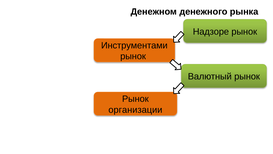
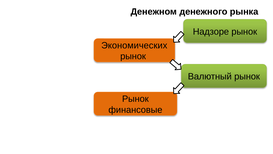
Инструментами: Инструментами -> Экономических
организации: организации -> финансовые
